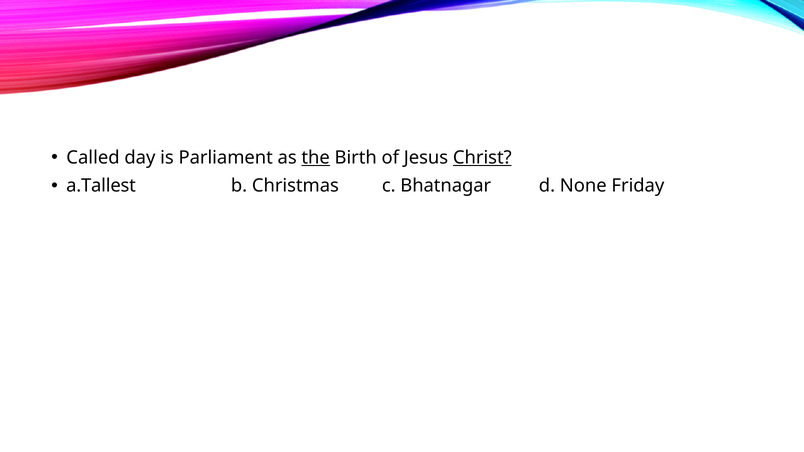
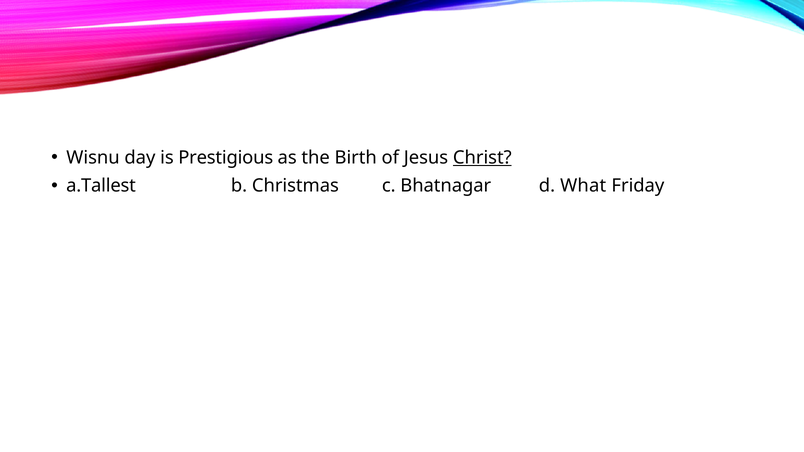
Called: Called -> Wisnu
Parliament: Parliament -> Prestigious
the underline: present -> none
None: None -> What
